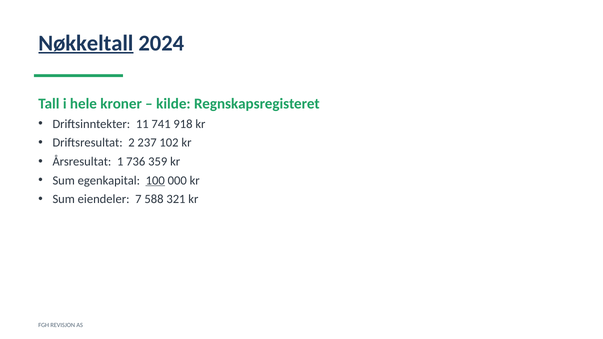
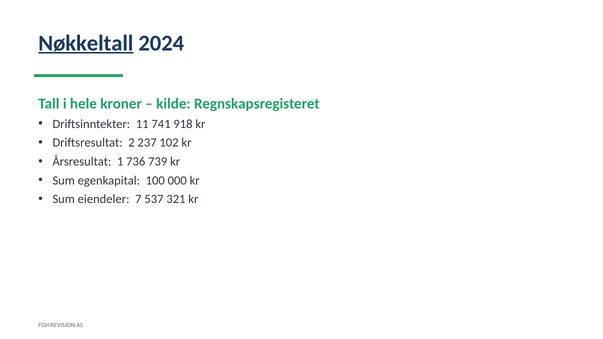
359: 359 -> 739
100 underline: present -> none
588: 588 -> 537
